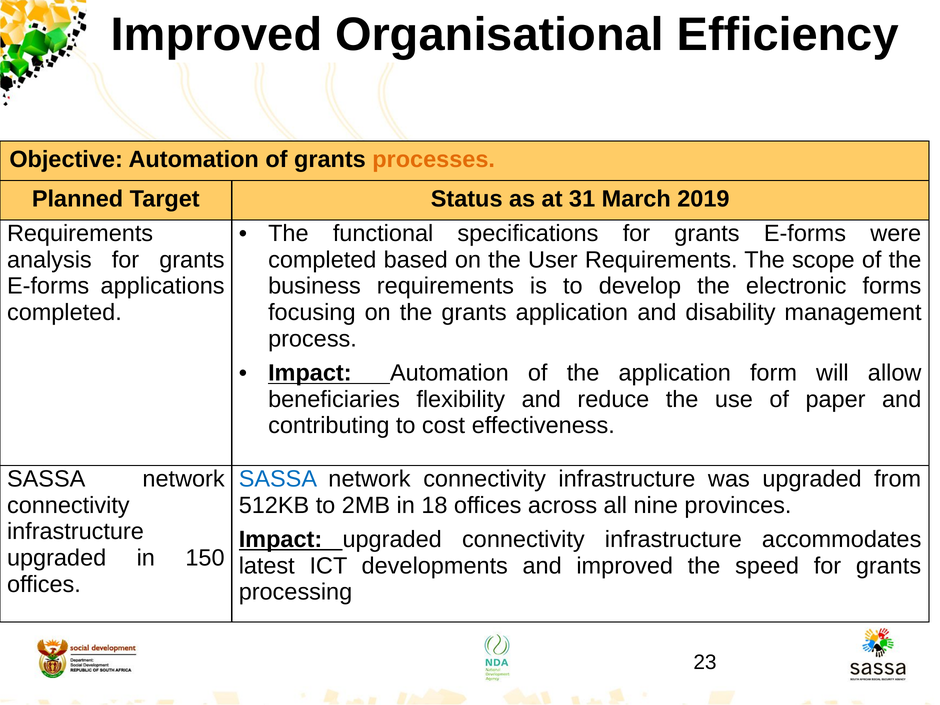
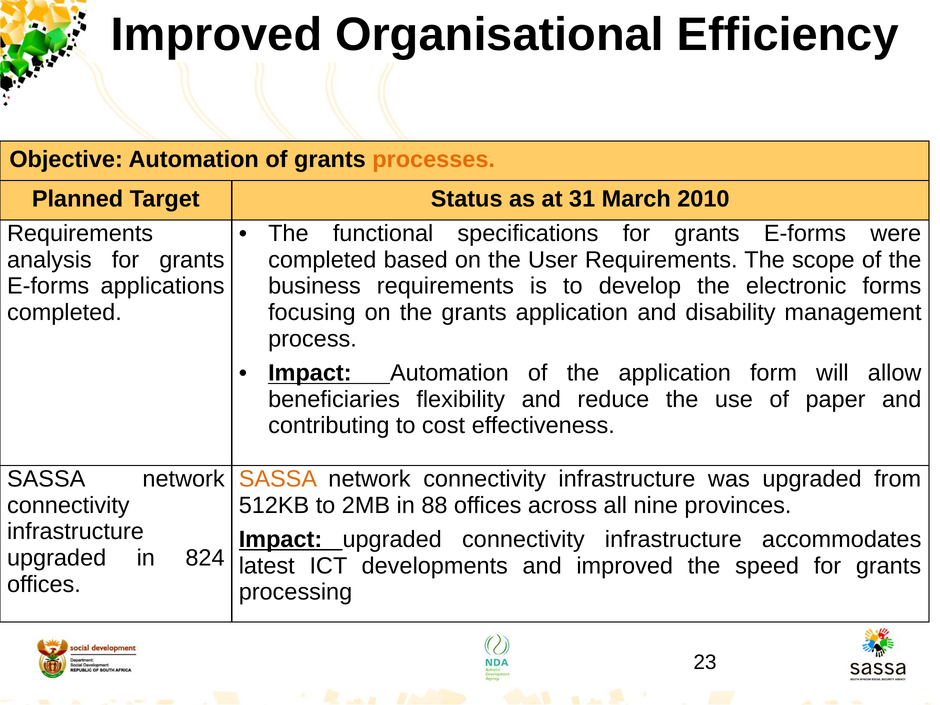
2019: 2019 -> 2010
SASSA at (278, 479) colour: blue -> orange
18: 18 -> 88
150: 150 -> 824
